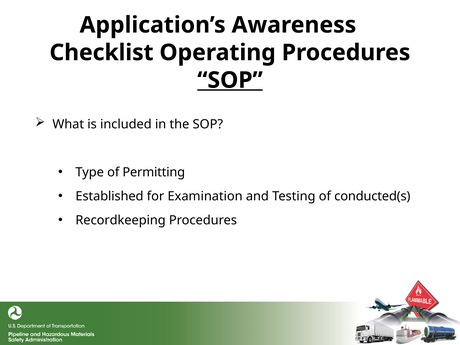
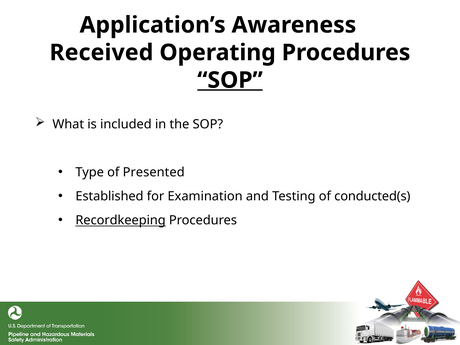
Checklist: Checklist -> Received
Permitting: Permitting -> Presented
Recordkeeping underline: none -> present
